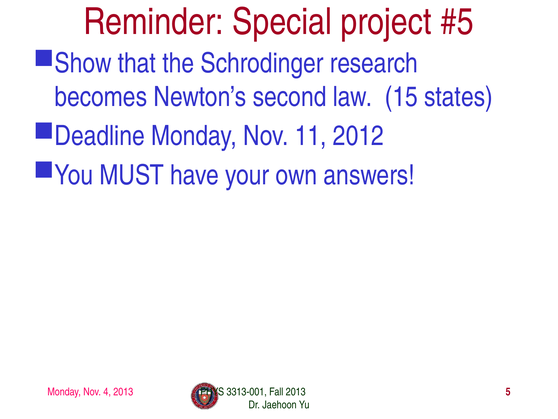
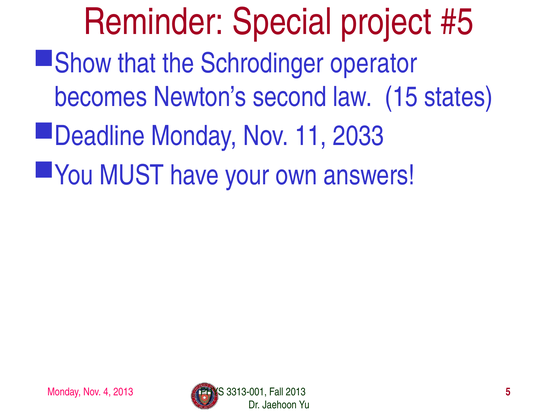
research: research -> operator
2012: 2012 -> 2033
